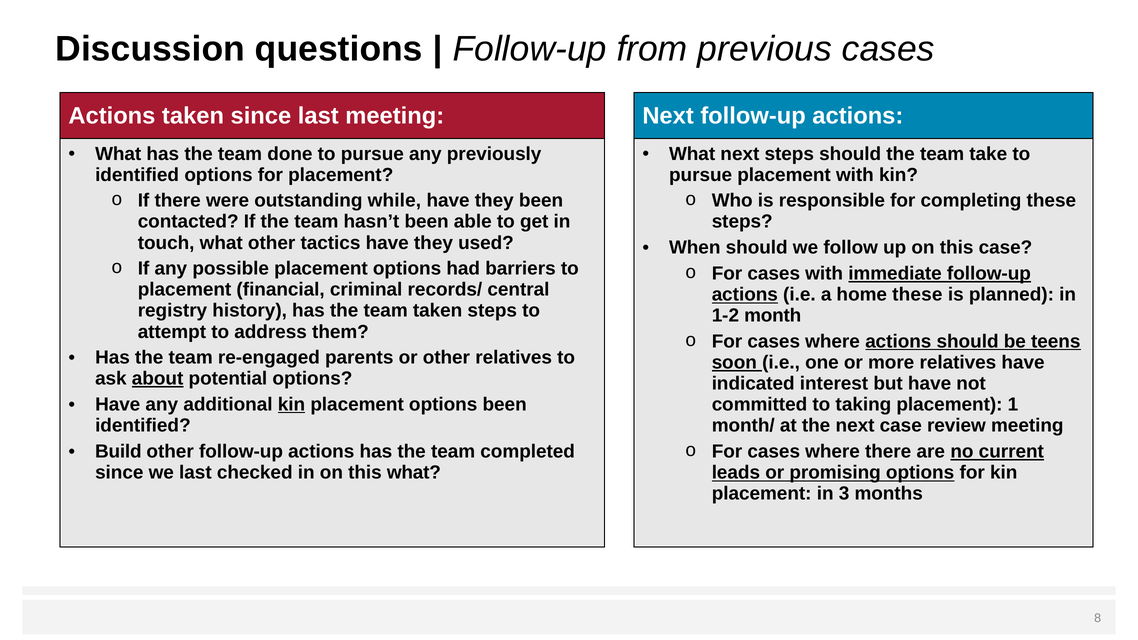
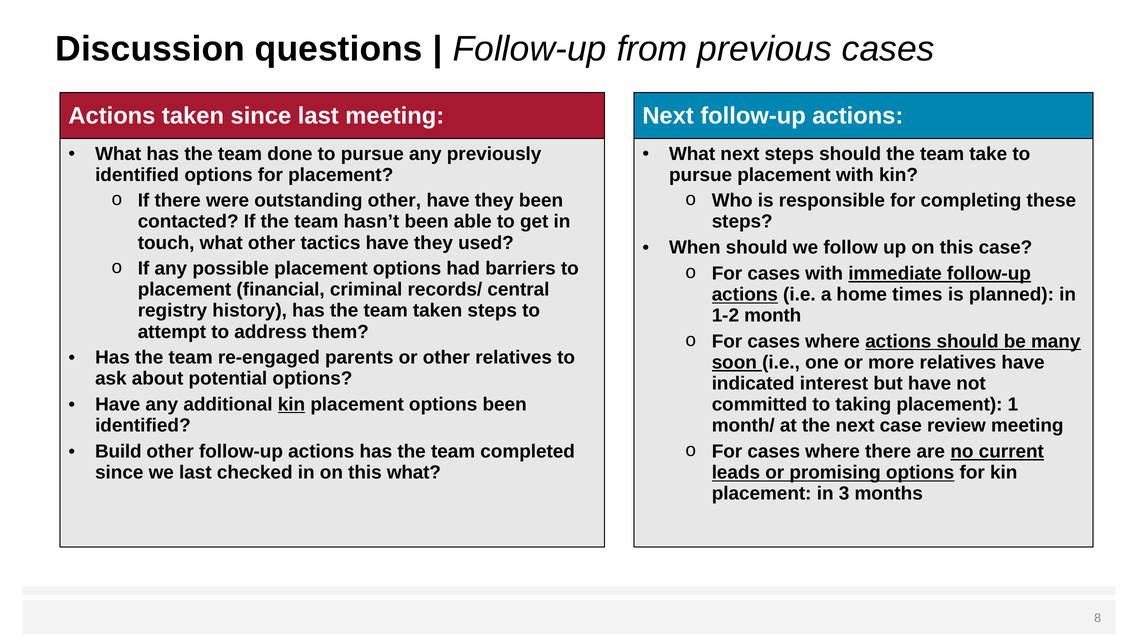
outstanding while: while -> other
home these: these -> times
teens: teens -> many
about underline: present -> none
